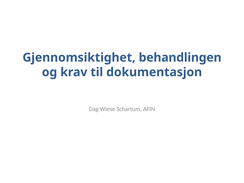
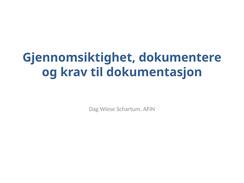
behandlingen: behandlingen -> dokumentere
